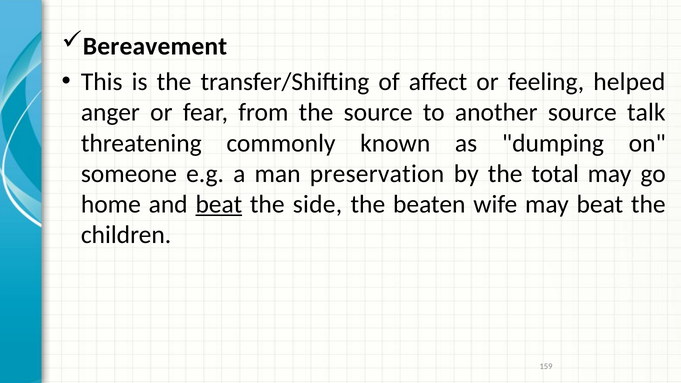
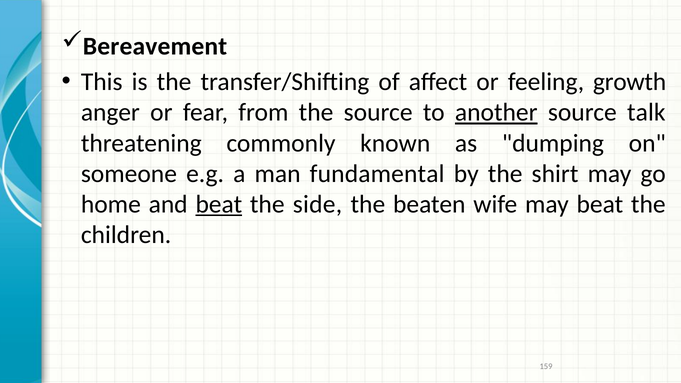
helped: helped -> growth
another underline: none -> present
preservation: preservation -> fundamental
total: total -> shirt
